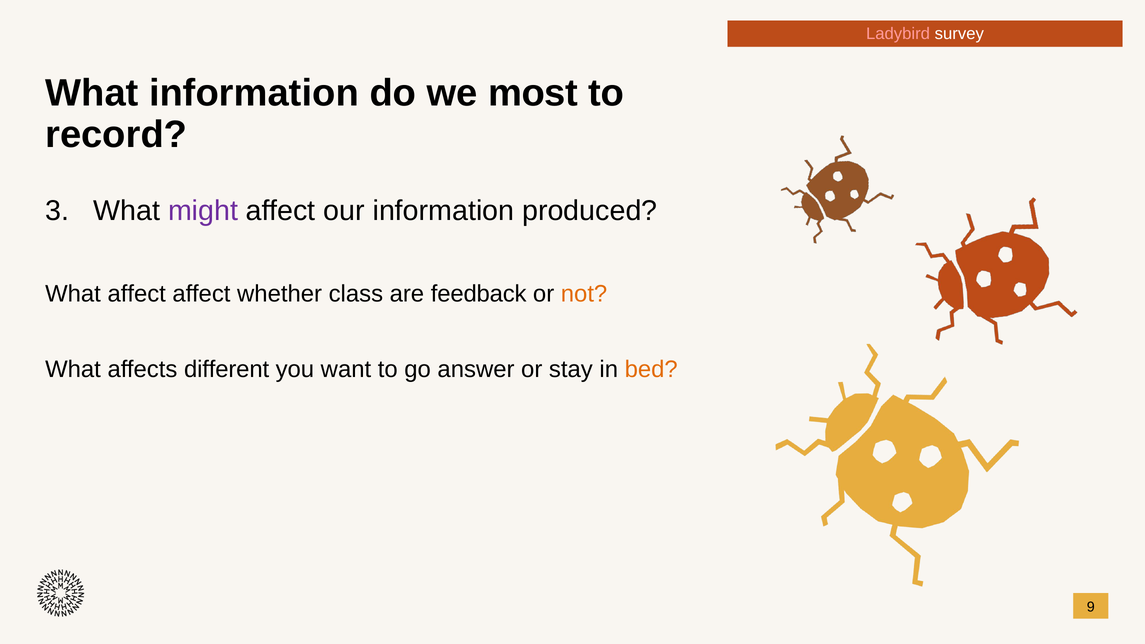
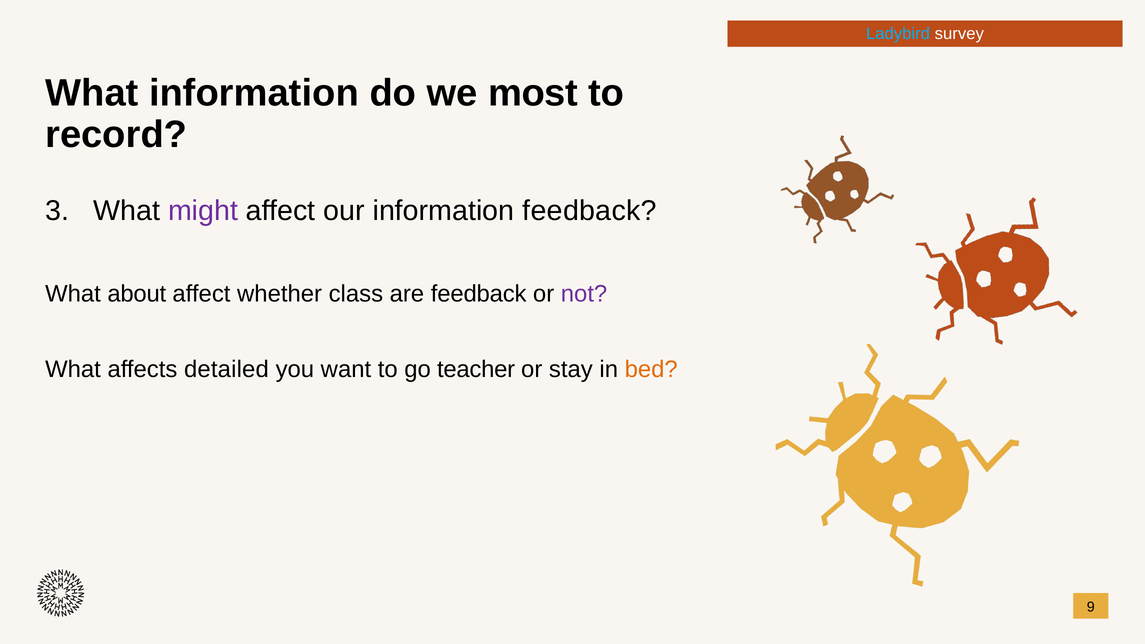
Ladybird colour: pink -> light blue
information produced: produced -> feedback
What affect: affect -> about
not colour: orange -> purple
different: different -> detailed
answer: answer -> teacher
